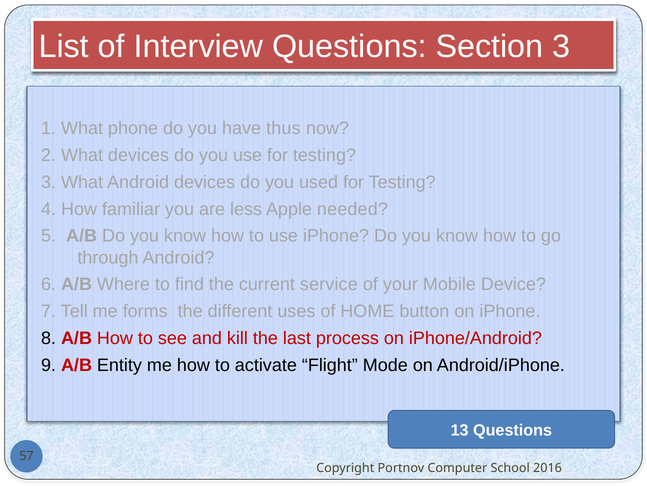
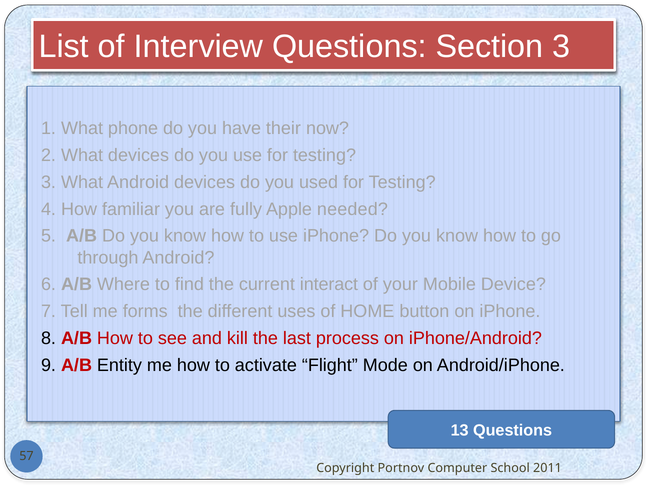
thus: thus -> their
less: less -> fully
service: service -> interact
2016: 2016 -> 2011
